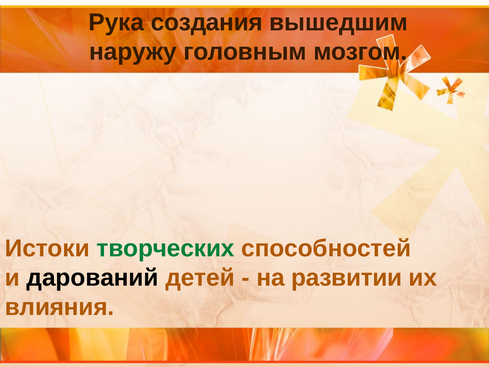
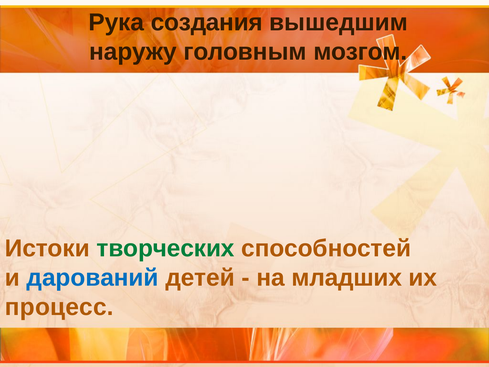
дарований colour: black -> blue
развитии: развитии -> младших
влияния: влияния -> процесс
